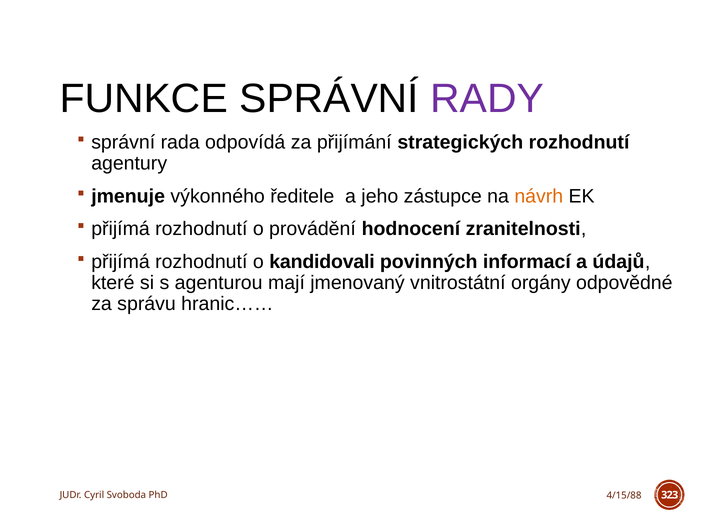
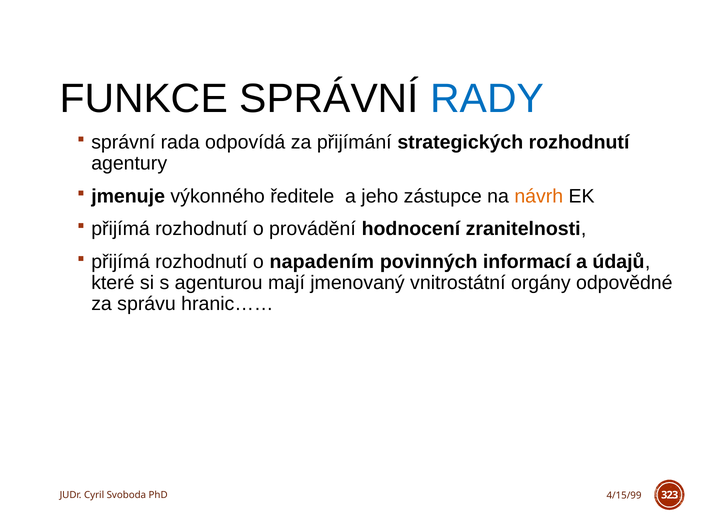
RADY colour: purple -> blue
kandidovali: kandidovali -> napadením
4/15/88: 4/15/88 -> 4/15/99
